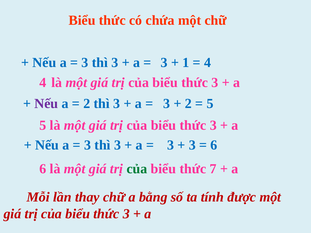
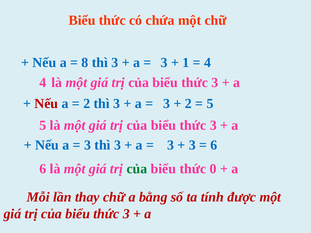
3 at (85, 63): 3 -> 8
Nếu at (46, 104) colour: purple -> red
7: 7 -> 0
